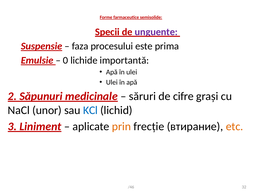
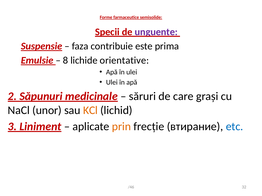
procesului: procesului -> contribuie
0: 0 -> 8
importantă: importantă -> orientative
cifre: cifre -> care
KCl colour: blue -> orange
etc colour: orange -> blue
